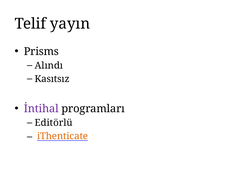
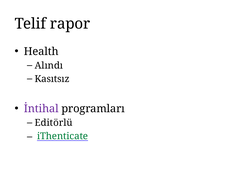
yayın: yayın -> rapor
Prisms: Prisms -> Health
iThenticate colour: orange -> green
